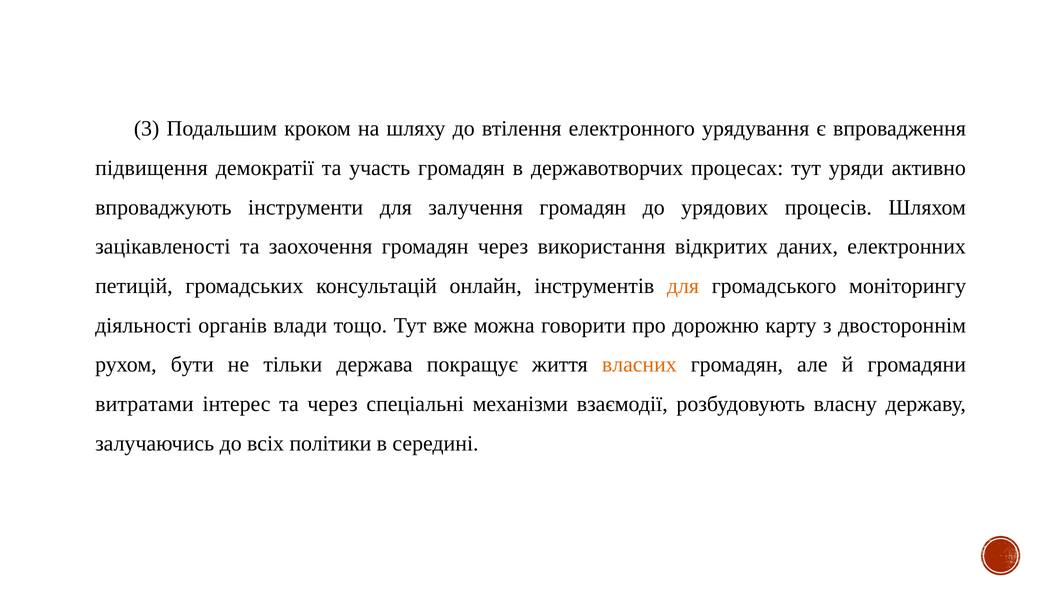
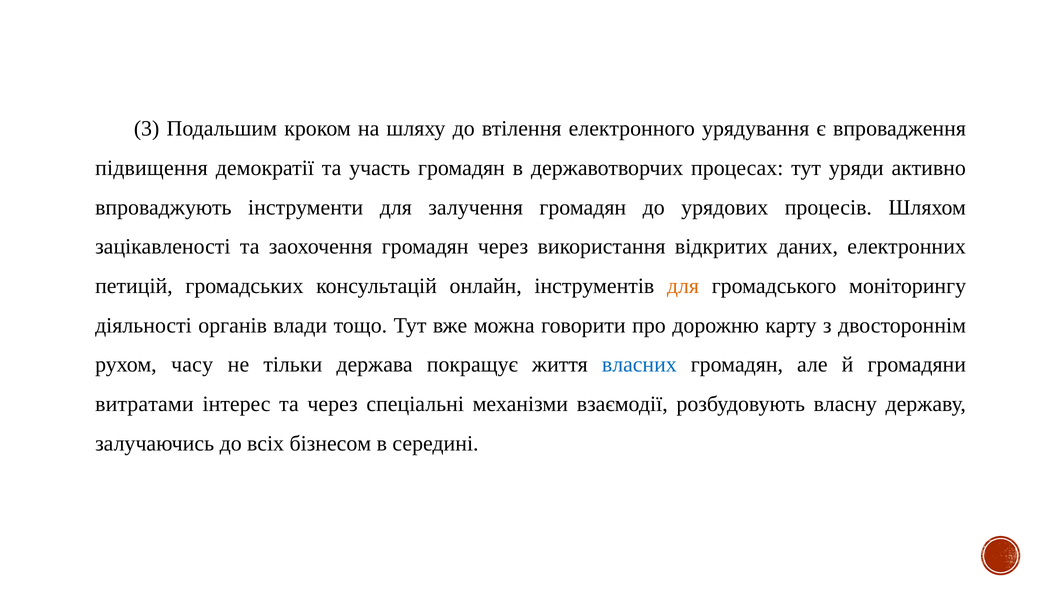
бути: бути -> часу
власних colour: orange -> blue
політики: політики -> бізнесом
